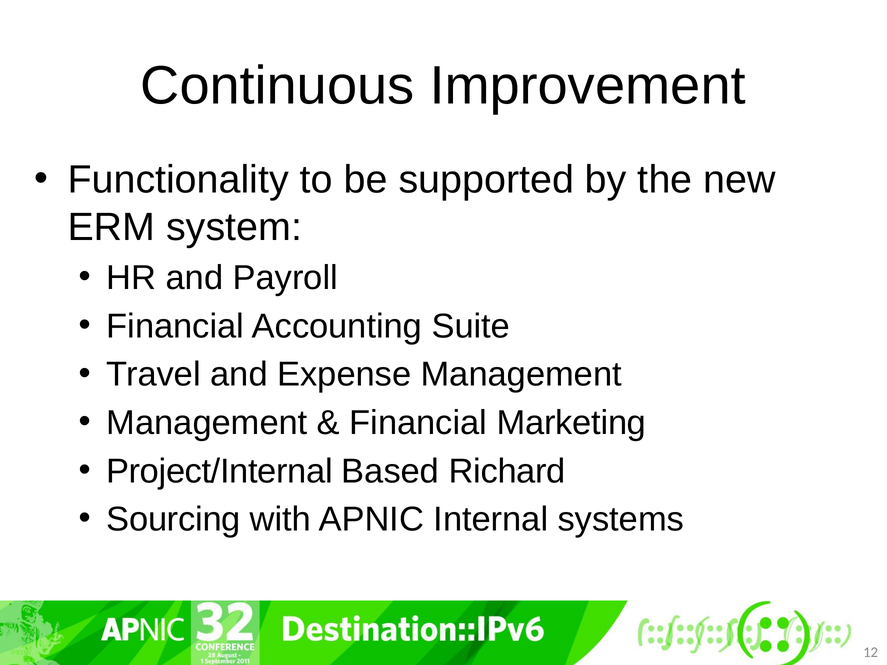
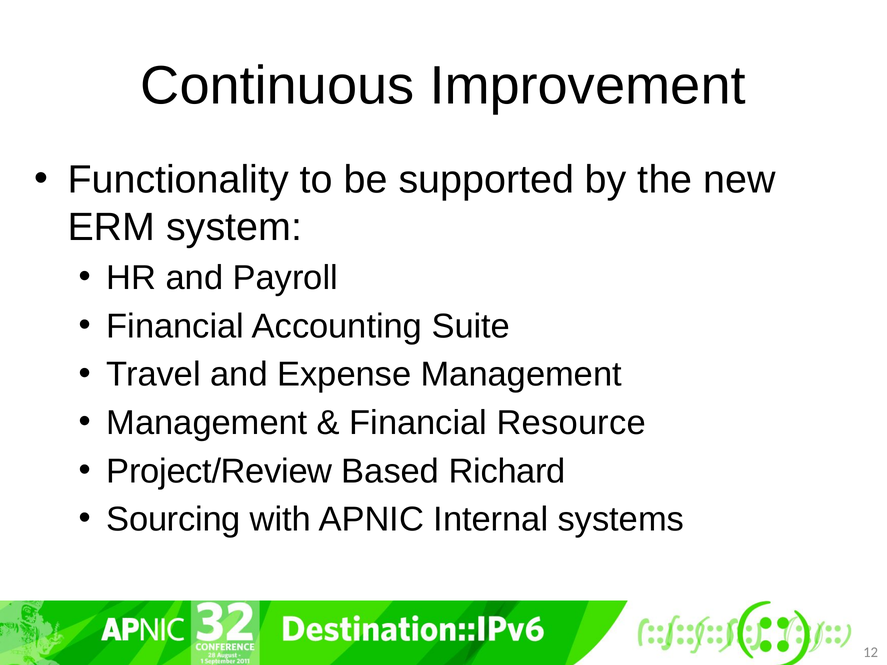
Marketing: Marketing -> Resource
Project/Internal: Project/Internal -> Project/Review
